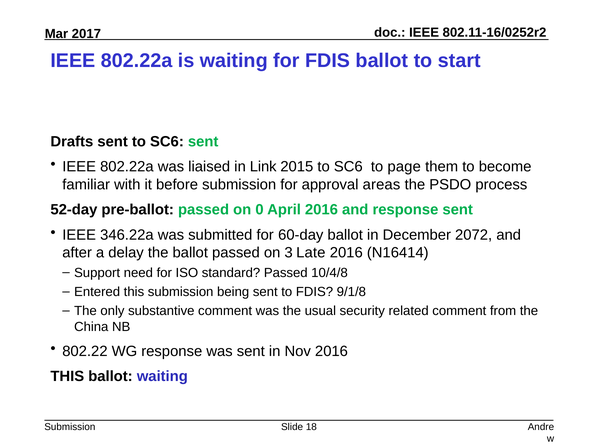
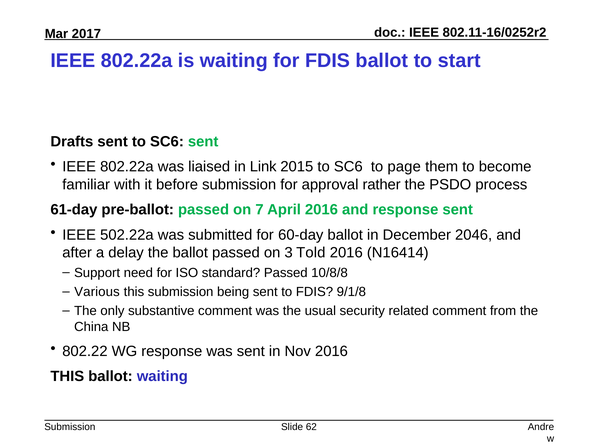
areas: areas -> rather
52-day: 52-day -> 61-day
0: 0 -> 7
346.22a: 346.22a -> 502.22a
2072: 2072 -> 2046
Late: Late -> Told
10/4/8: 10/4/8 -> 10/8/8
Entered: Entered -> Various
18: 18 -> 62
